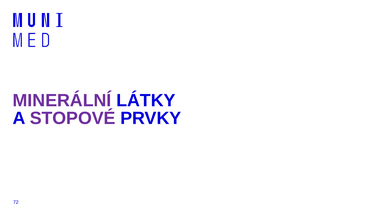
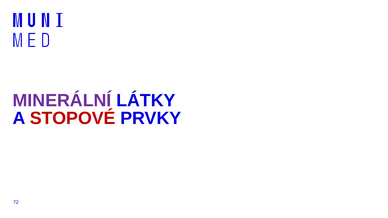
STOPOVÉ colour: purple -> red
